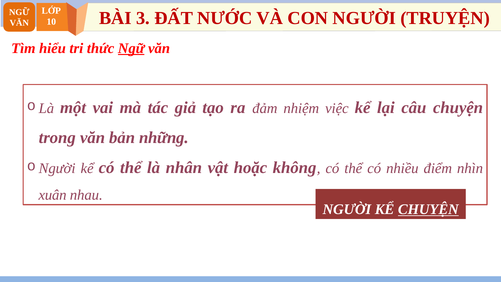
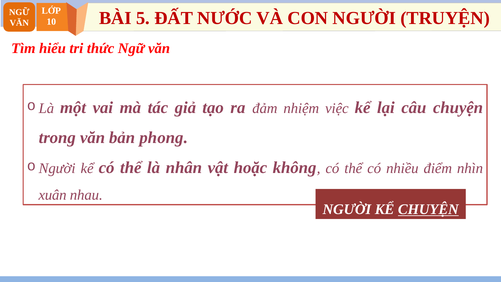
3: 3 -> 5
Ngữ at (131, 48) underline: present -> none
những: những -> phong
